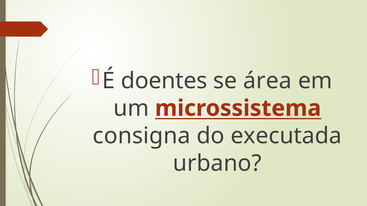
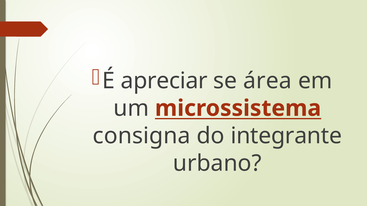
doentes: doentes -> apreciar
executada: executada -> integrante
